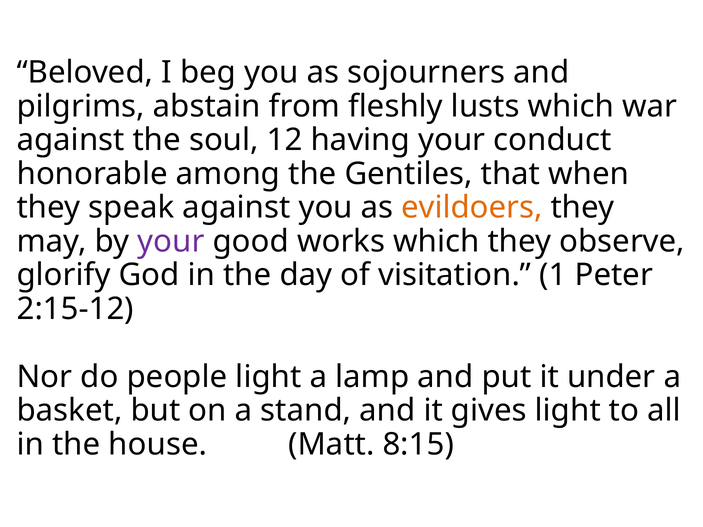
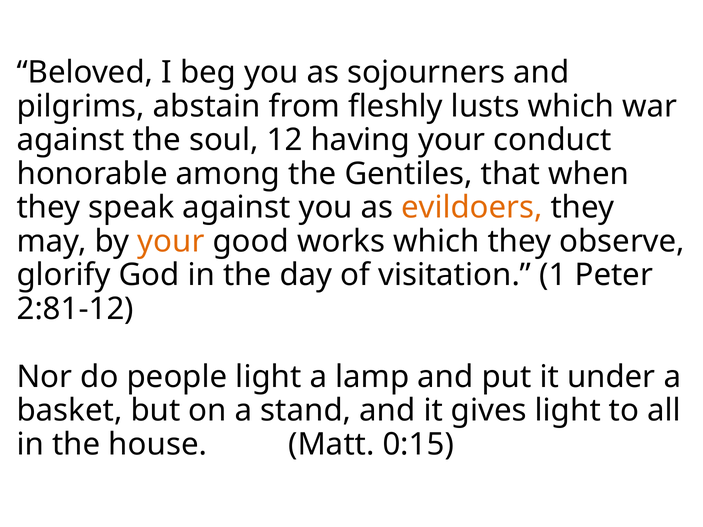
your at (171, 241) colour: purple -> orange
2:15-12: 2:15-12 -> 2:81-12
8:15: 8:15 -> 0:15
